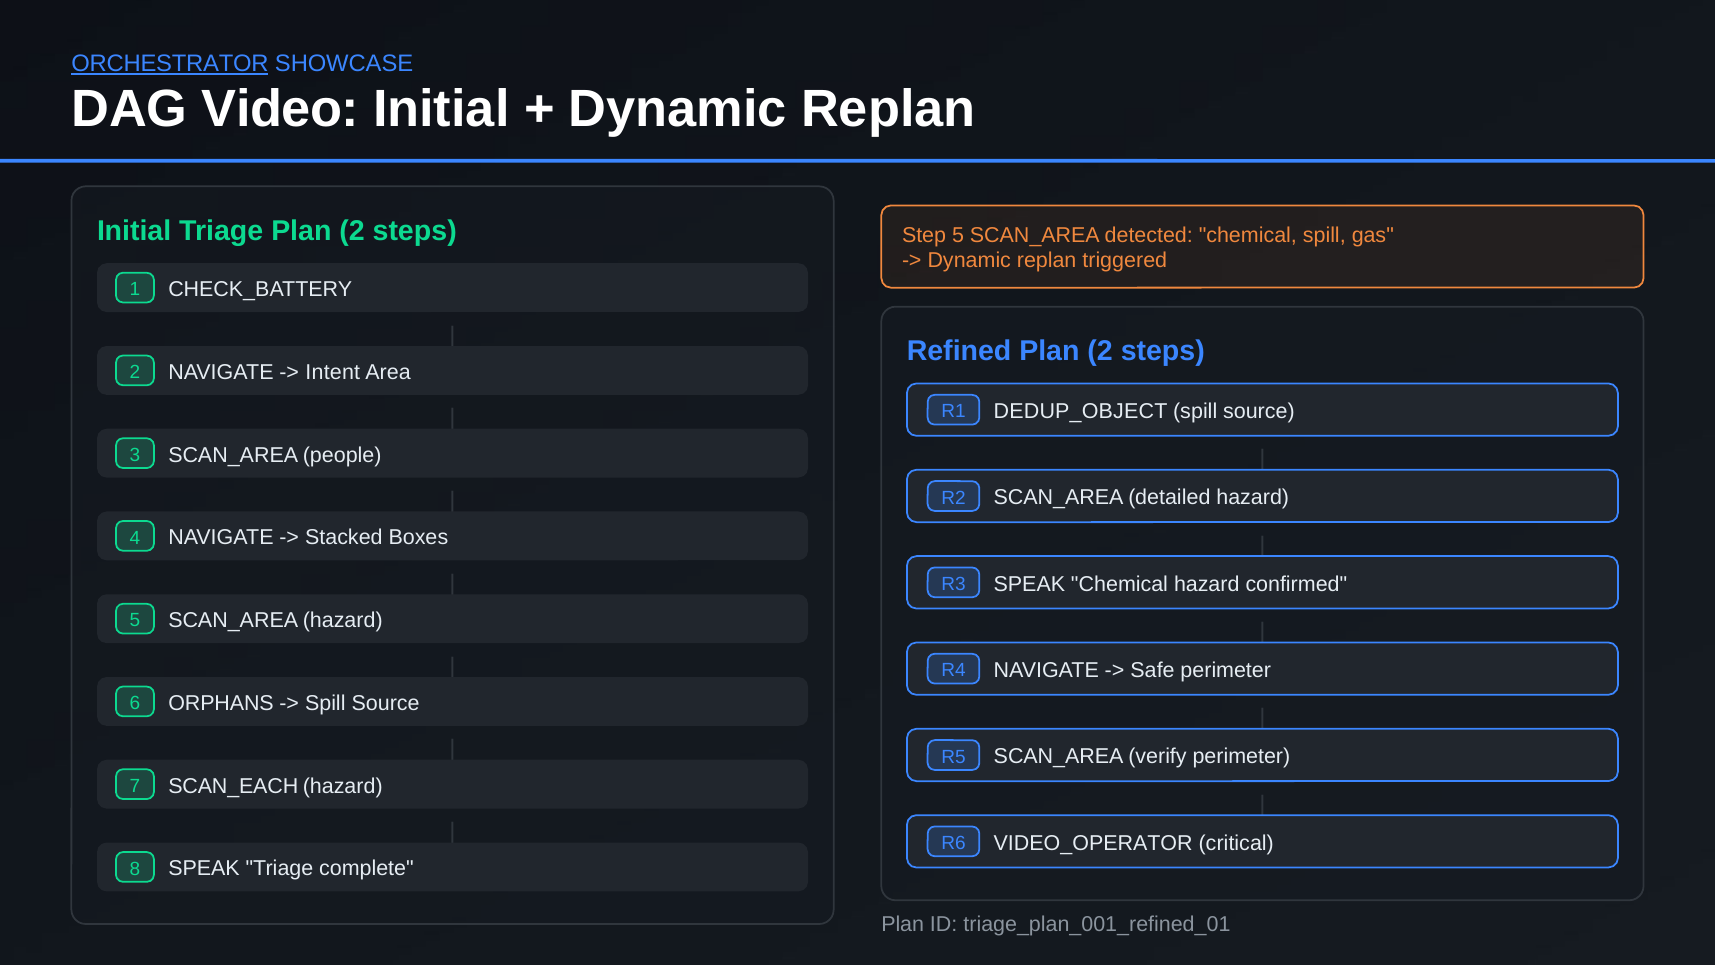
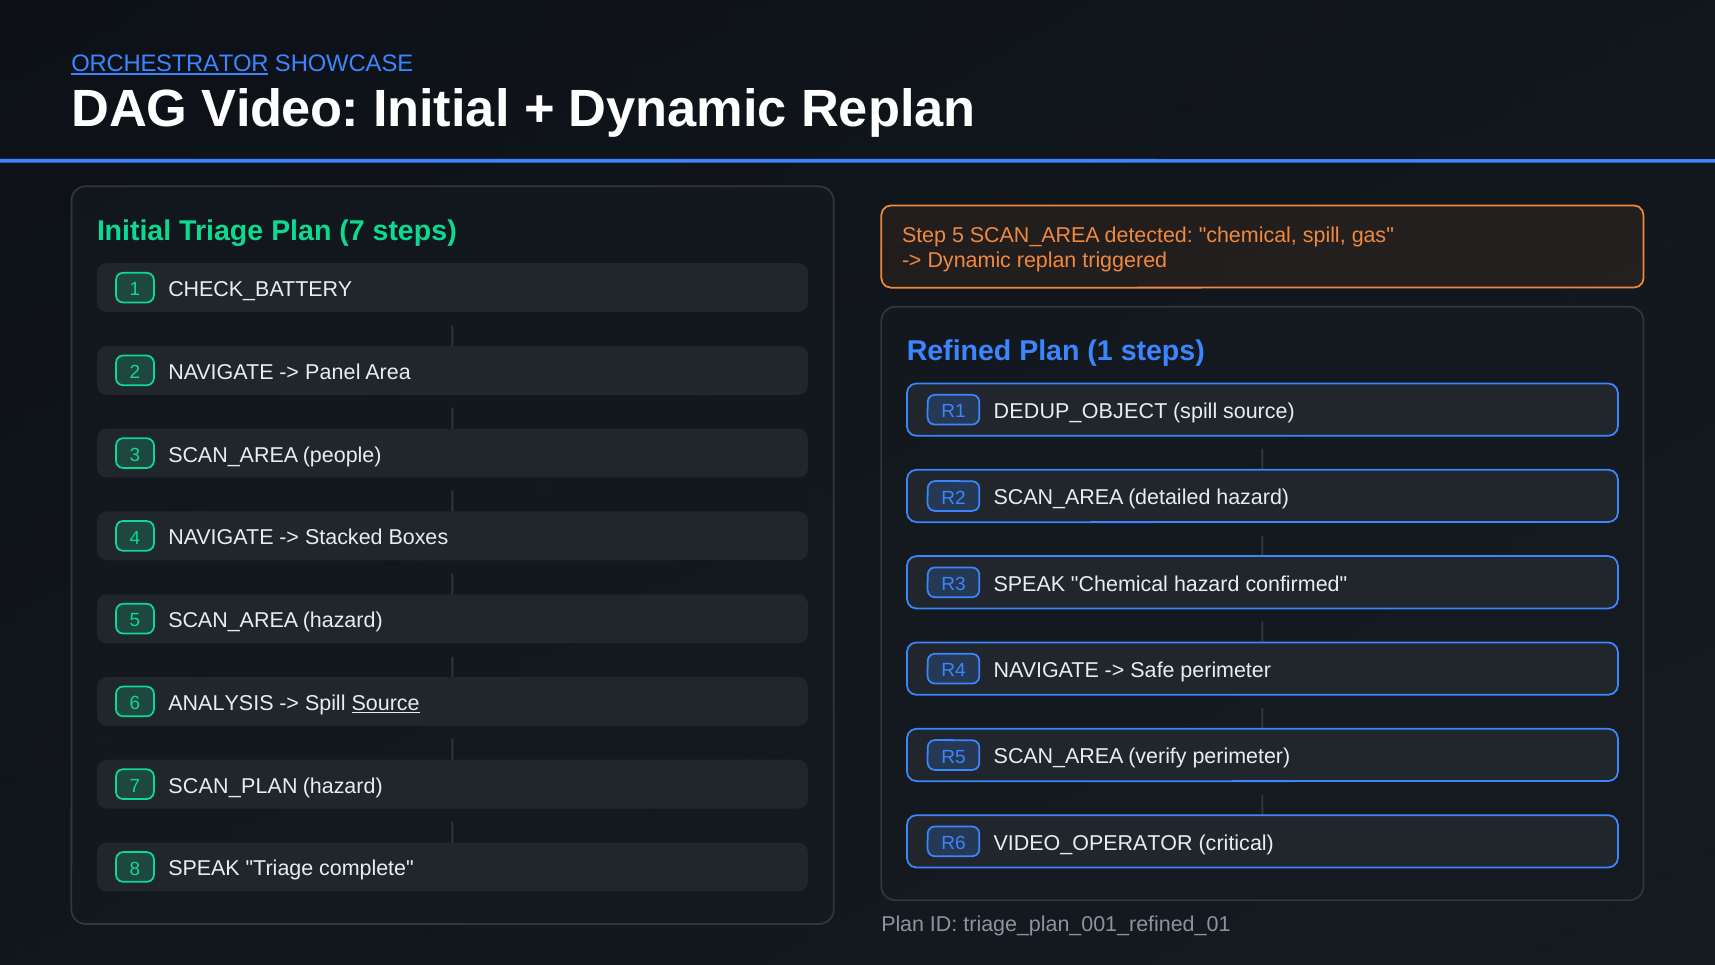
Triage Plan 2: 2 -> 7
Refined Plan 2: 2 -> 1
Intent: Intent -> Panel
ORPHANS: ORPHANS -> ANALYSIS
Source at (386, 703) underline: none -> present
SCAN_EACH: SCAN_EACH -> SCAN_PLAN
